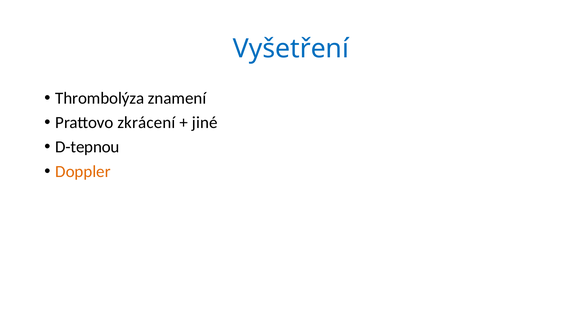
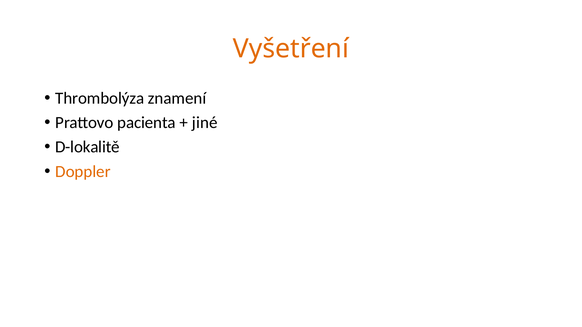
Vyšetření colour: blue -> orange
zkrácení: zkrácení -> pacienta
D-tepnou: D-tepnou -> D-lokalitě
